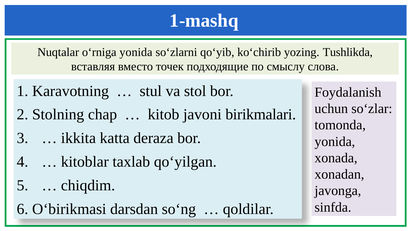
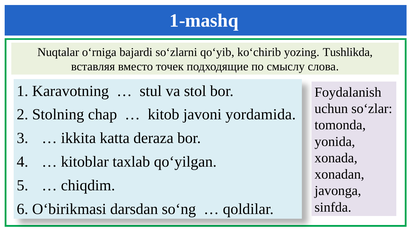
o‘rniga yonida: yonida -> bajardi
birikmalari: birikmalari -> yordamida
